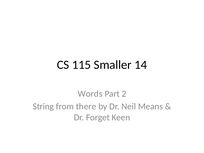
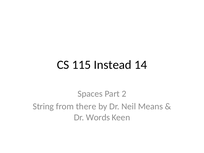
Smaller: Smaller -> Instead
Words: Words -> Spaces
Forget: Forget -> Words
